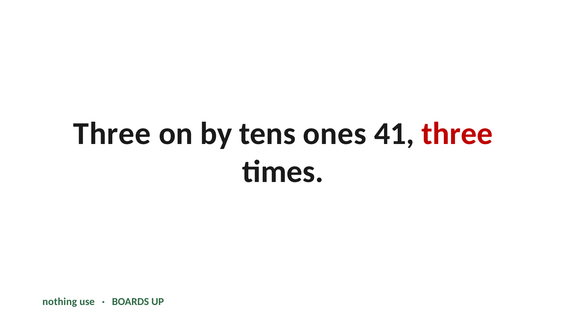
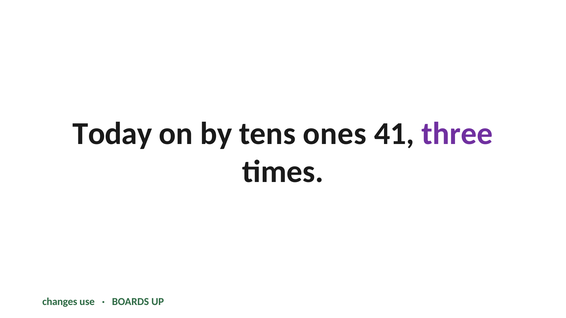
Three at (112, 134): Three -> Today
three at (457, 134) colour: red -> purple
nothing: nothing -> changes
